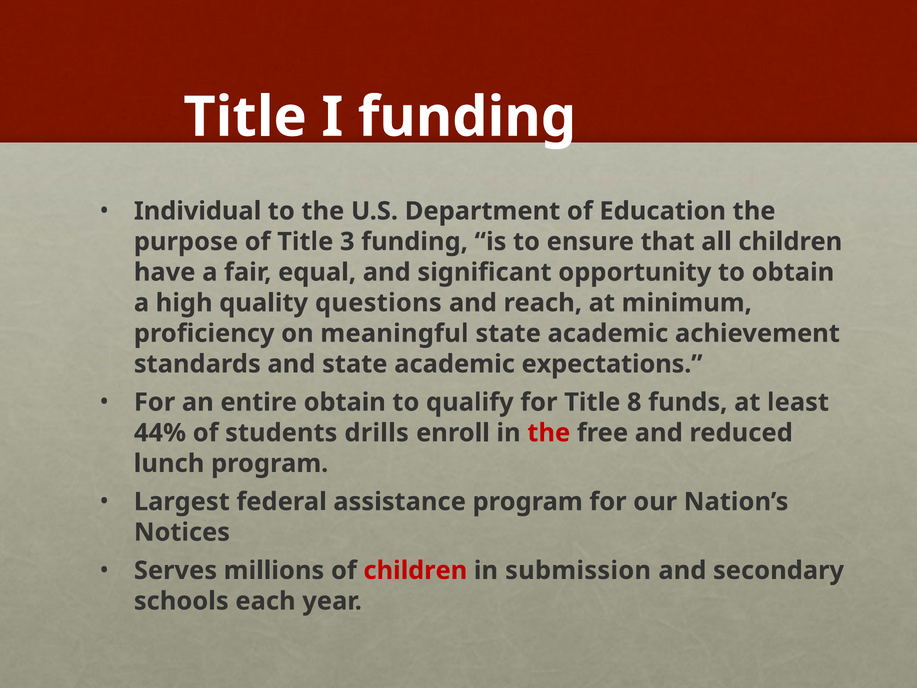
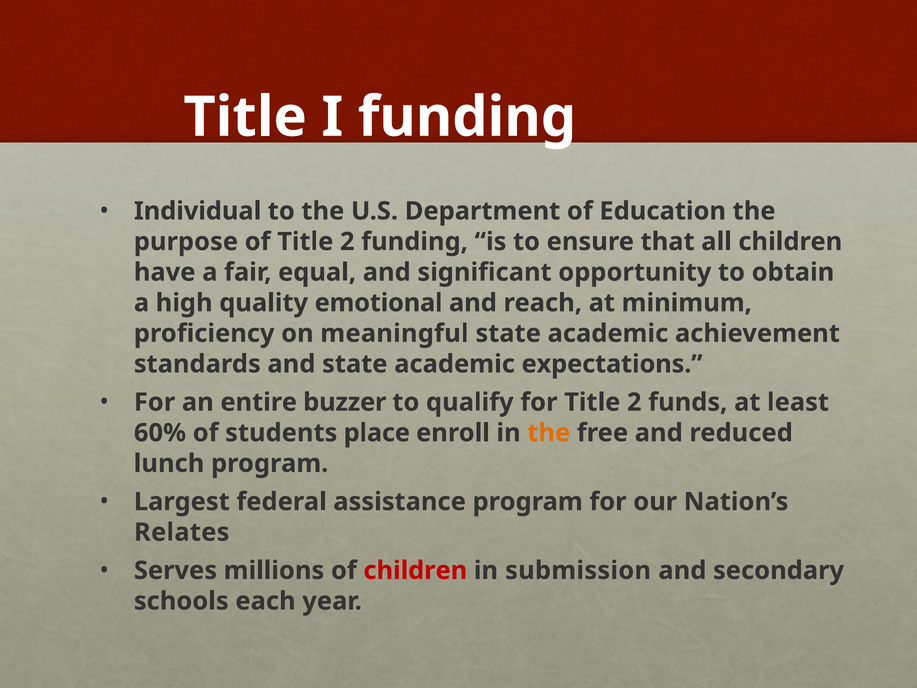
of Title 3: 3 -> 2
questions: questions -> emotional
entire obtain: obtain -> buzzer
for Title 8: 8 -> 2
44%: 44% -> 60%
drills: drills -> place
the at (549, 433) colour: red -> orange
Notices: Notices -> Relates
